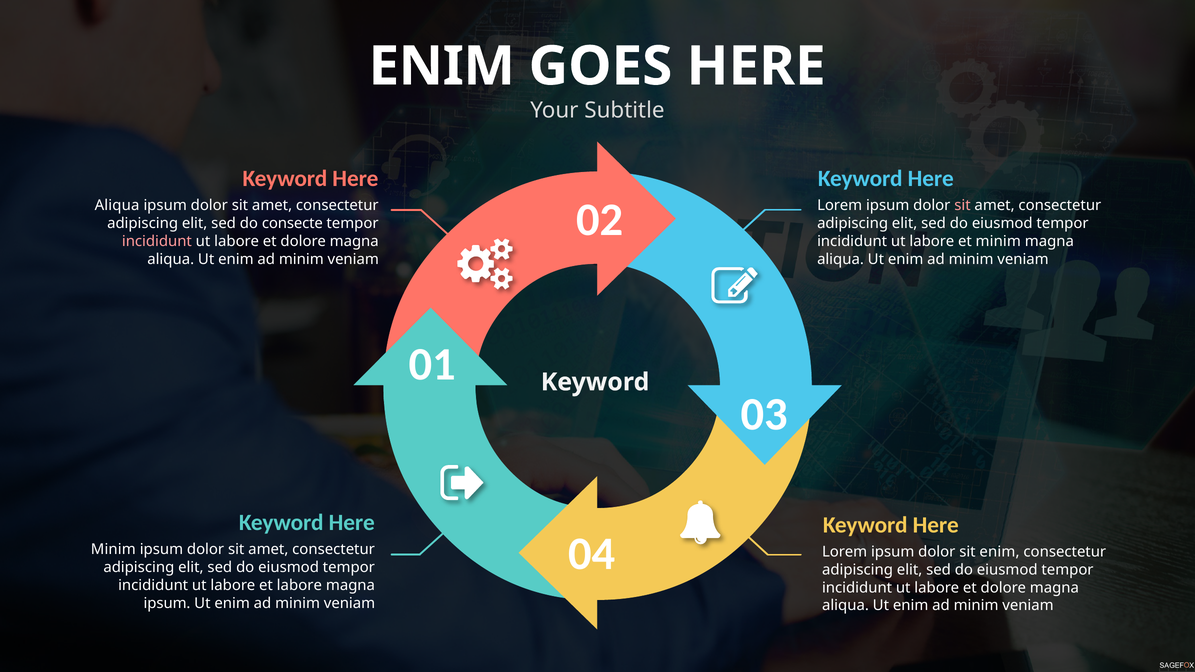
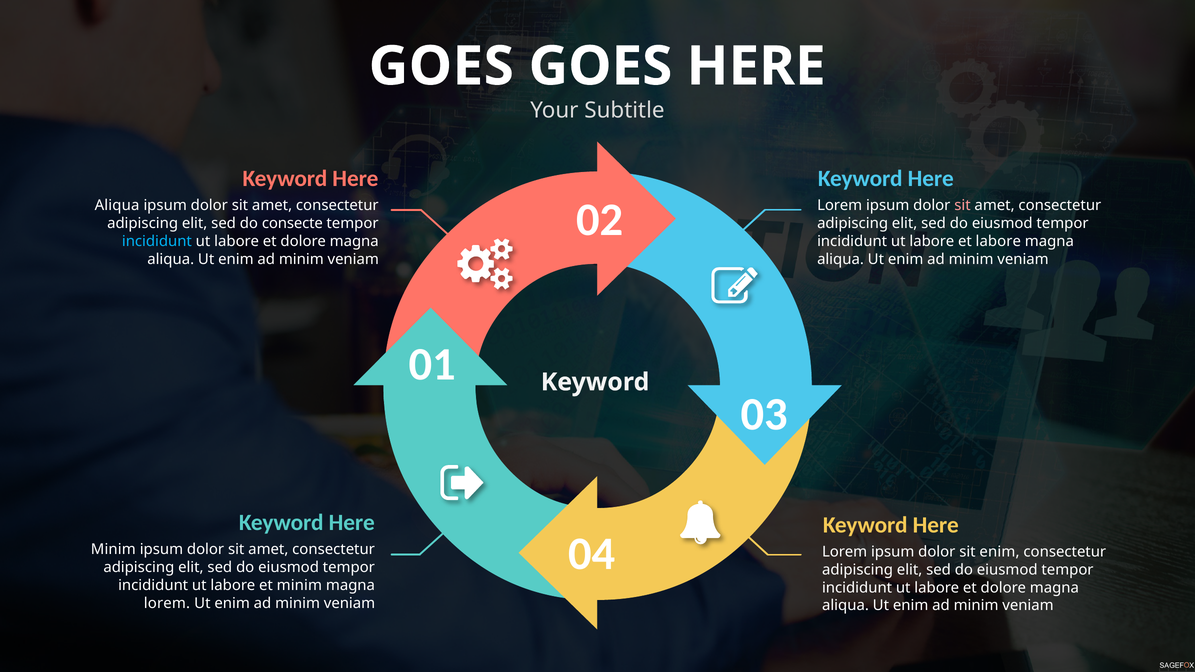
ENIM at (442, 66): ENIM -> GOES
incididunt at (157, 241) colour: pink -> light blue
et minim: minim -> labore
et labore: labore -> minim
ipsum at (167, 603): ipsum -> lorem
